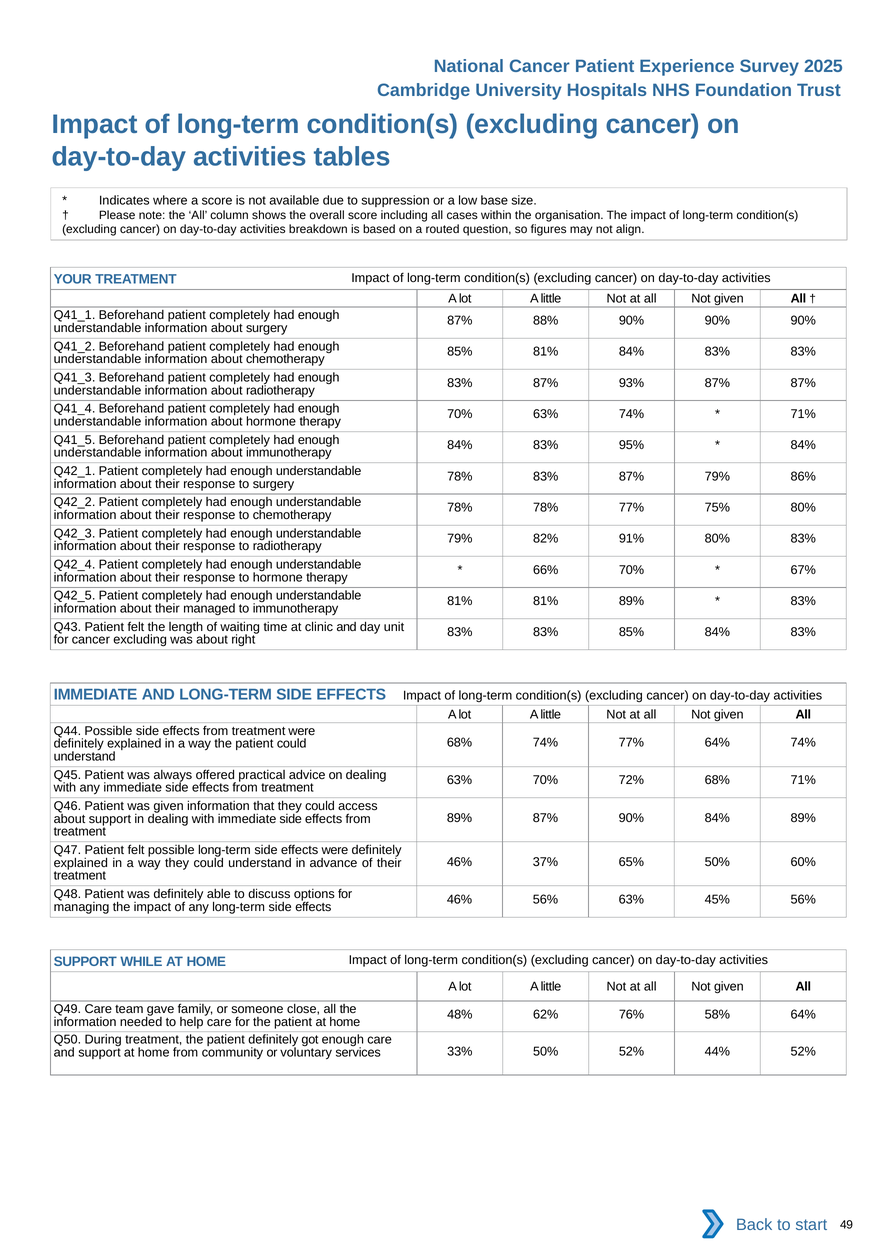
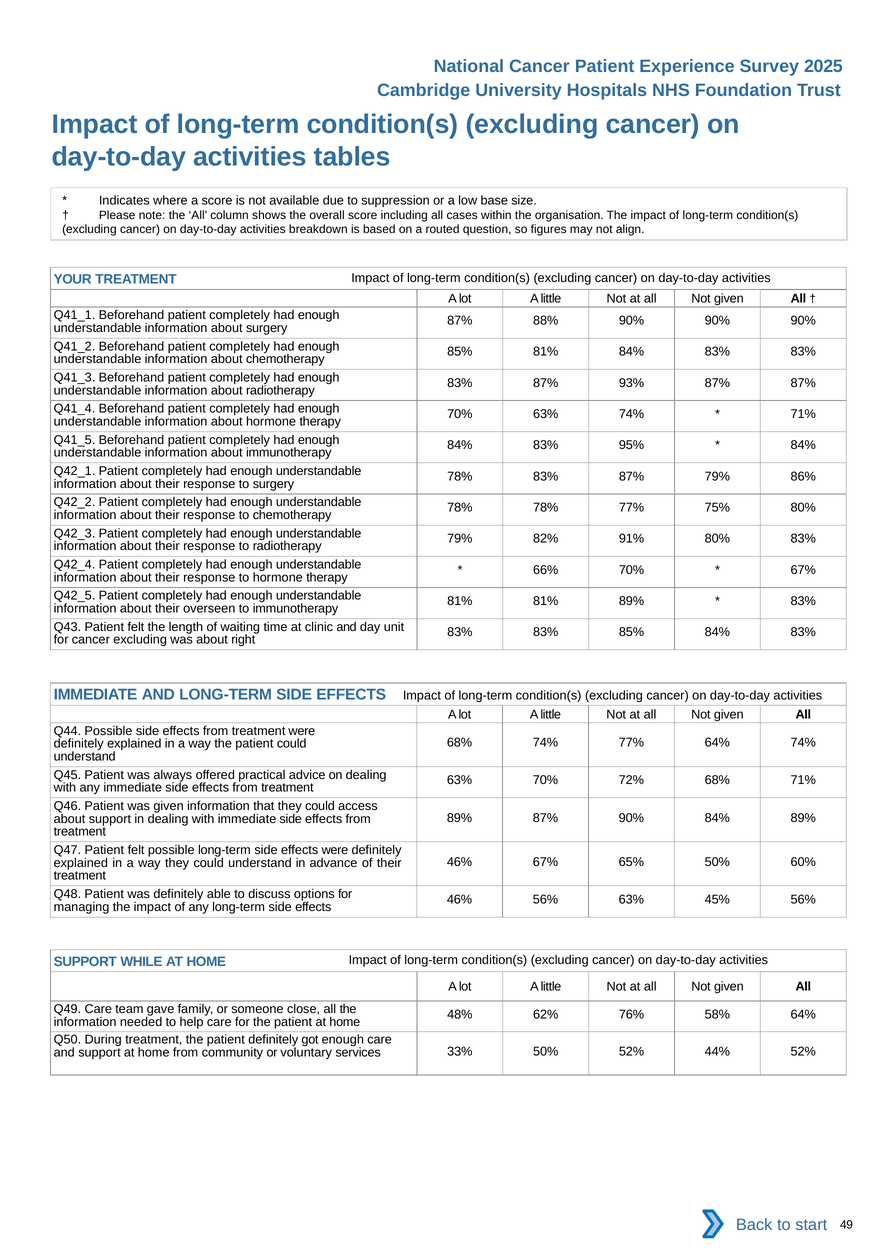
managed: managed -> overseen
46% 37%: 37% -> 67%
